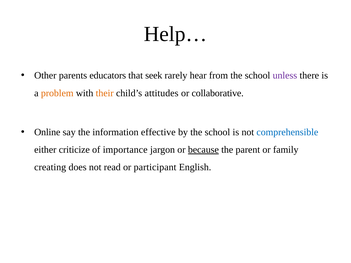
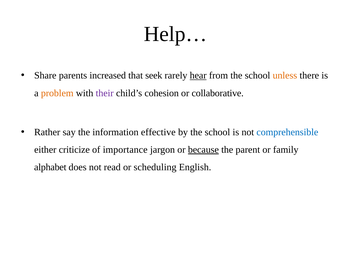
Other: Other -> Share
educators: educators -> increased
hear underline: none -> present
unless colour: purple -> orange
their colour: orange -> purple
attitudes: attitudes -> cohesion
Online: Online -> Rather
creating: creating -> alphabet
participant: participant -> scheduling
